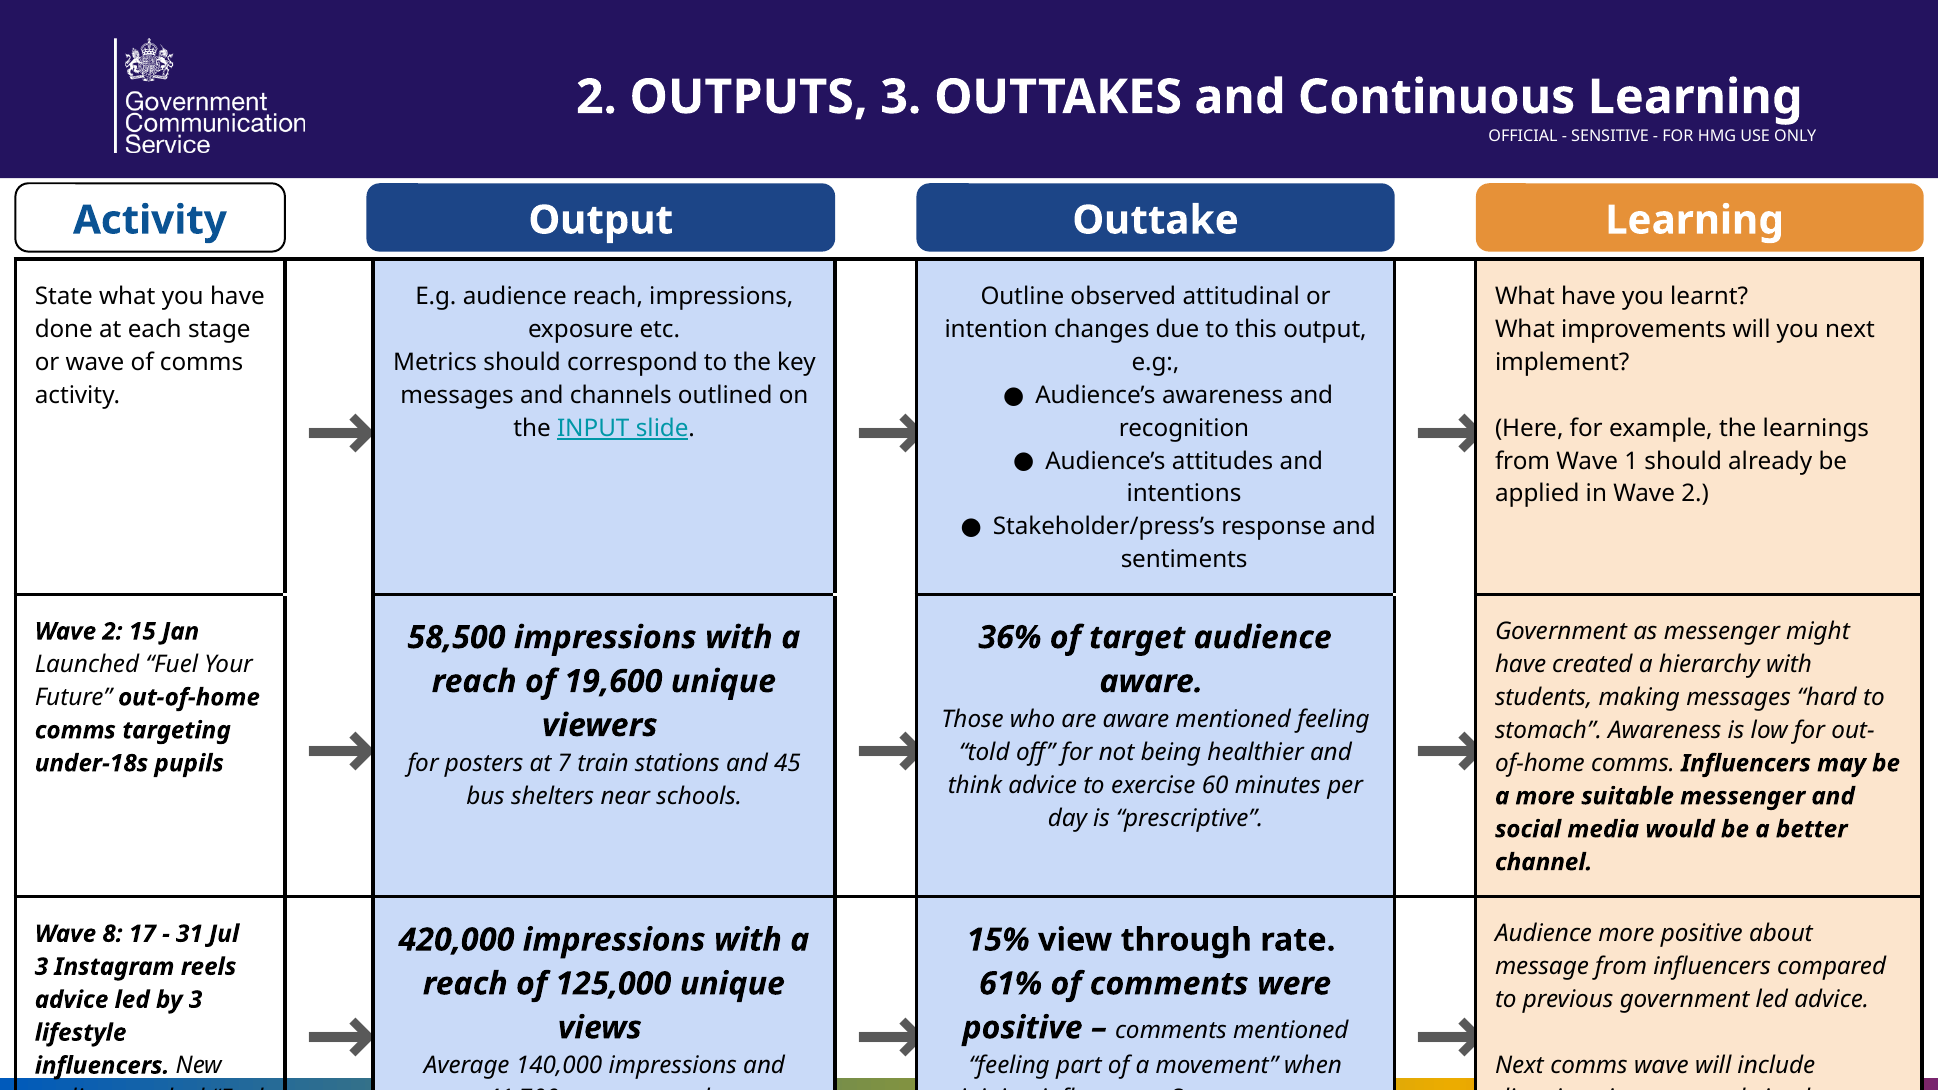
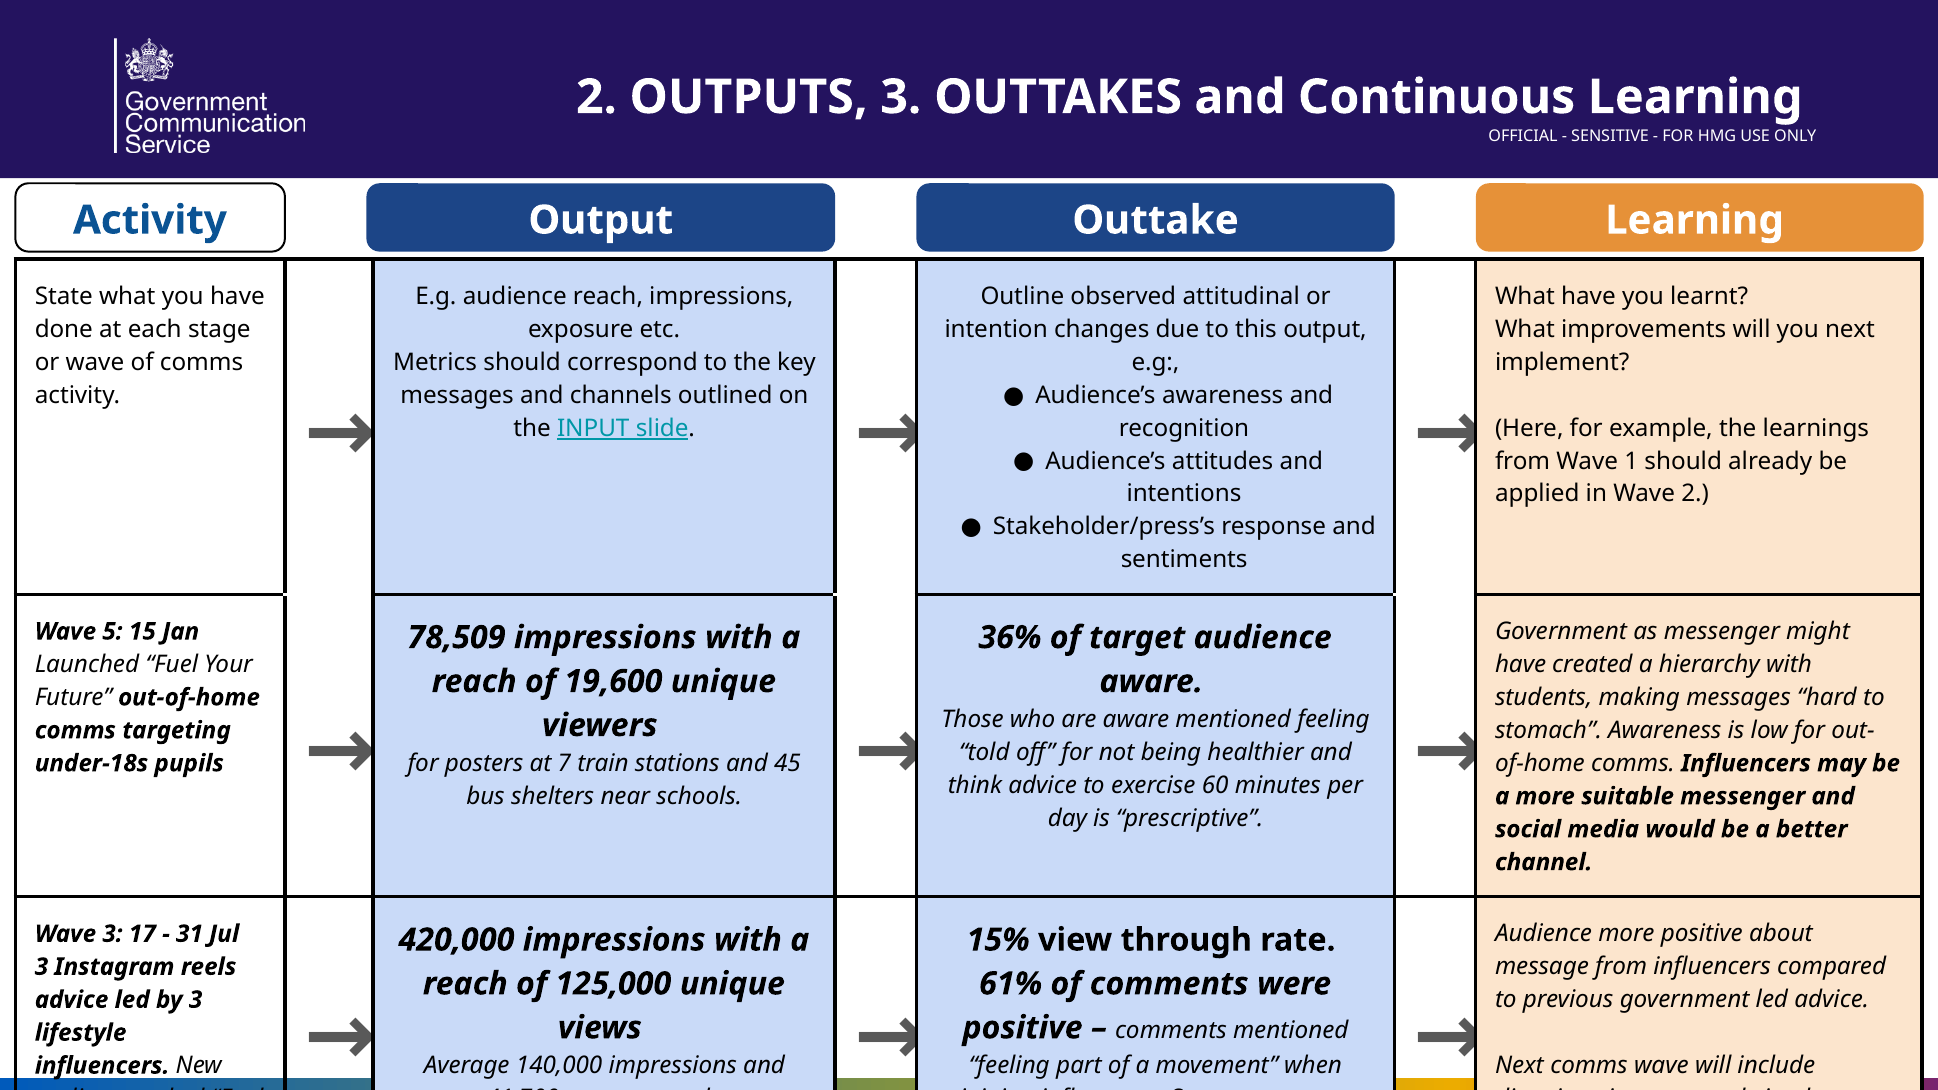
2 at (113, 632): 2 -> 5
58,500: 58,500 -> 78,509
Wave 8: 8 -> 3
